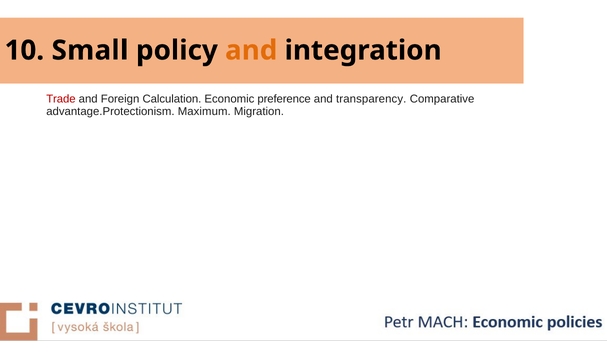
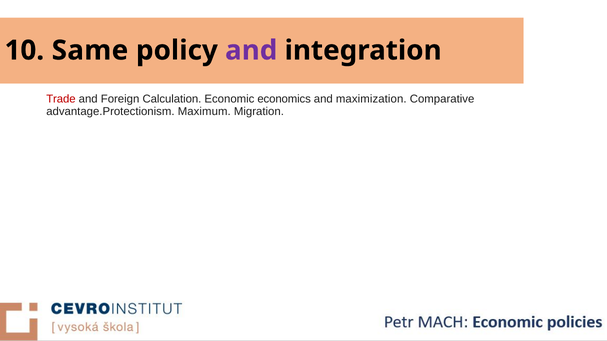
Small: Small -> Same
and at (251, 50) colour: orange -> purple
preference: preference -> economics
transparency: transparency -> maximization
